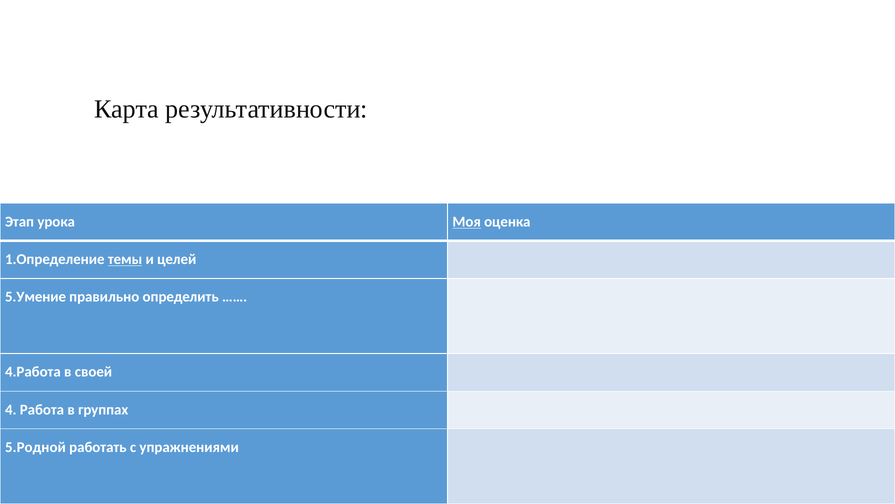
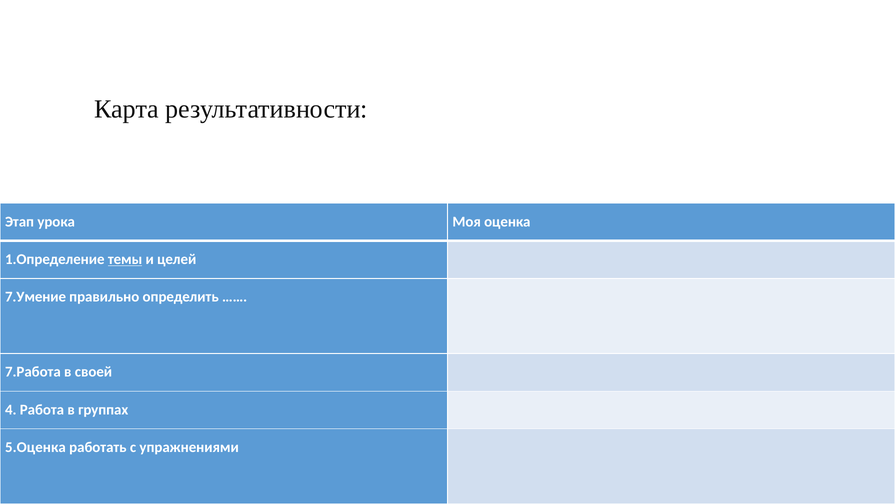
Моя underline: present -> none
5.Умение: 5.Умение -> 7.Умение
4.Работа: 4.Работа -> 7.Работа
5.Родной: 5.Родной -> 5.Оценка
